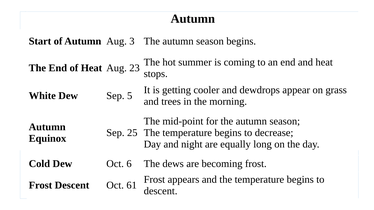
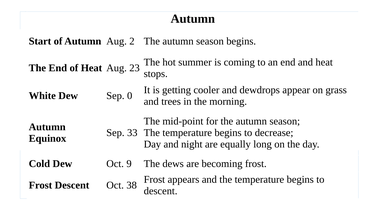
3: 3 -> 2
5: 5 -> 0
25: 25 -> 33
6: 6 -> 9
61: 61 -> 38
